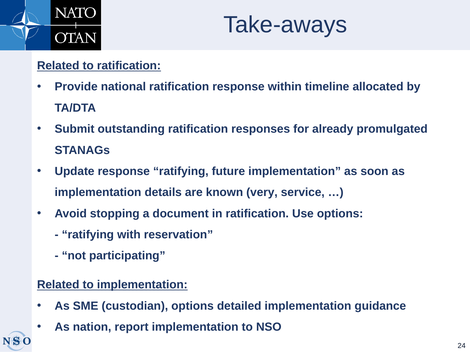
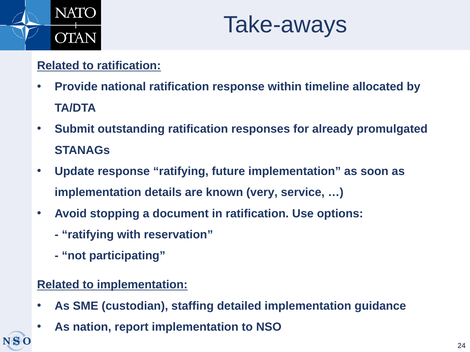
custodian options: options -> staffing
